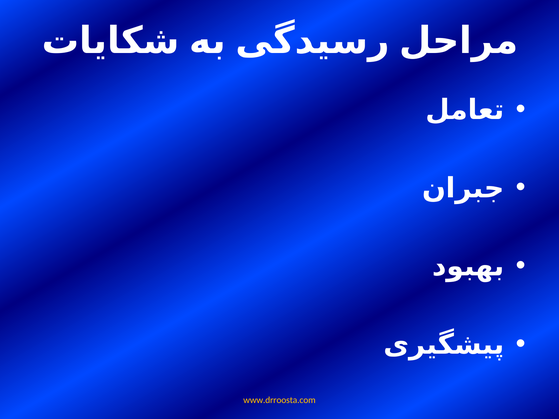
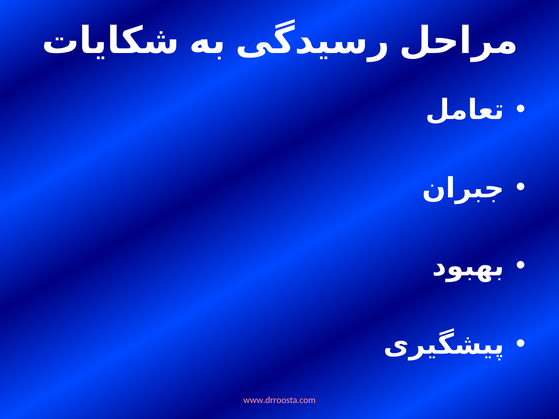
www.drroosta.com colour: yellow -> pink
